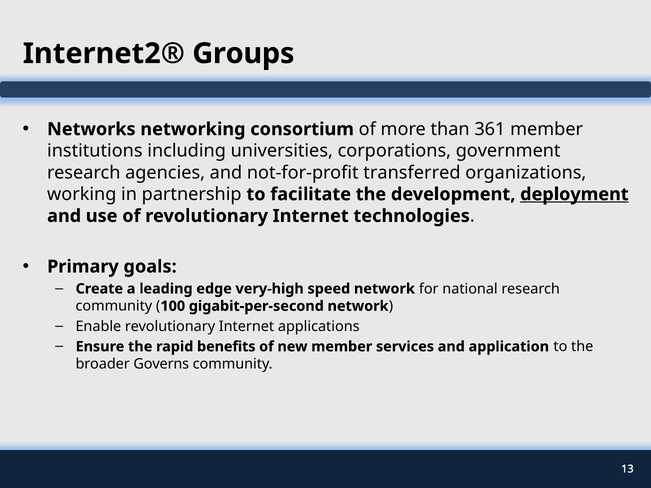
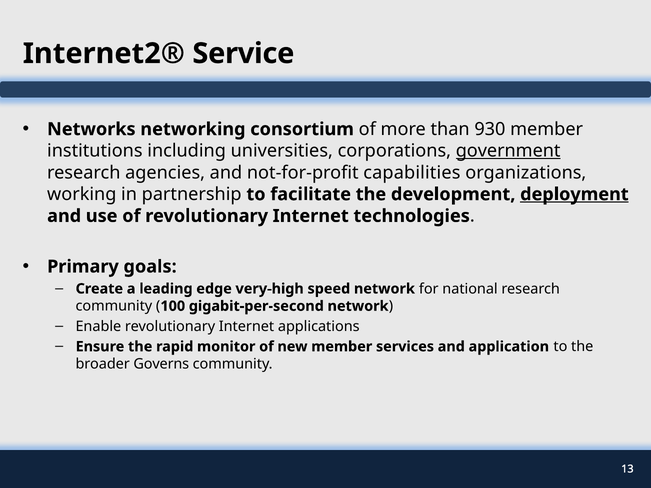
Groups: Groups -> Service
361: 361 -> 930
government underline: none -> present
transferred: transferred -> capabilities
benefits: benefits -> monitor
